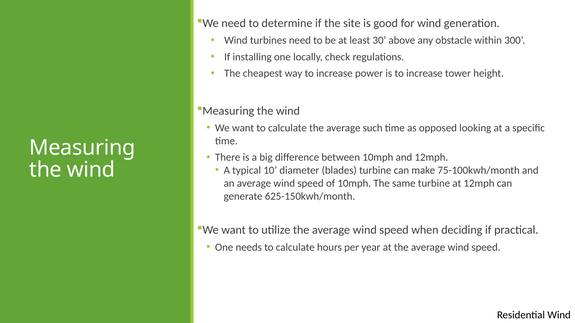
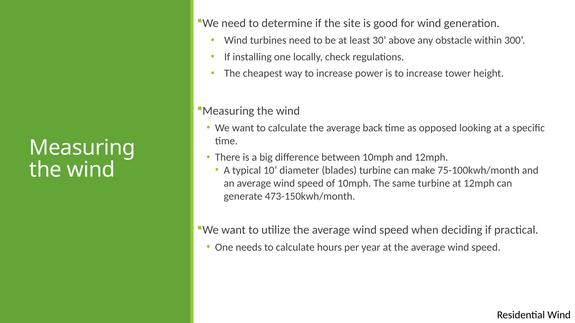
such: such -> back
625-150kwh/month: 625-150kwh/month -> 473-150kwh/month
